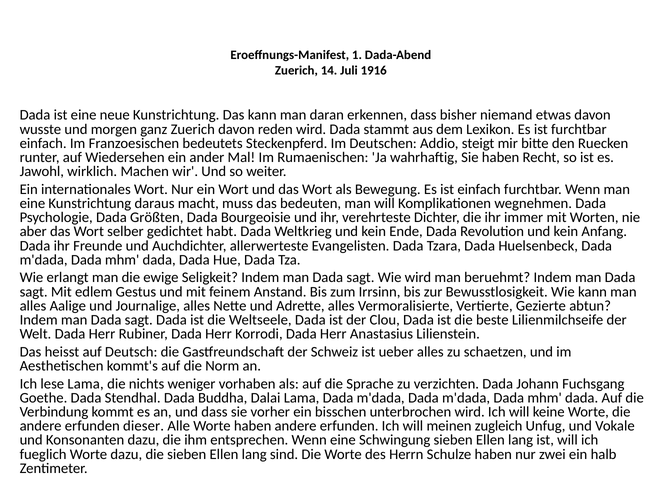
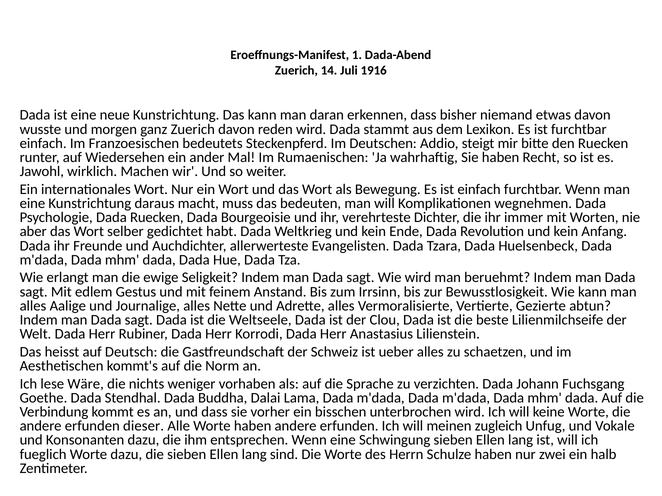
Dada Größten: Größten -> Ruecken
lese Lama: Lama -> Wäre
